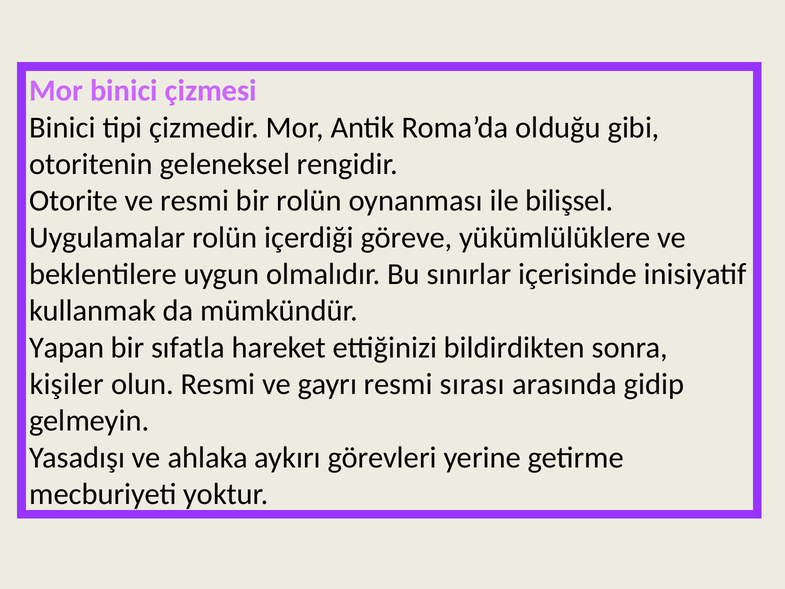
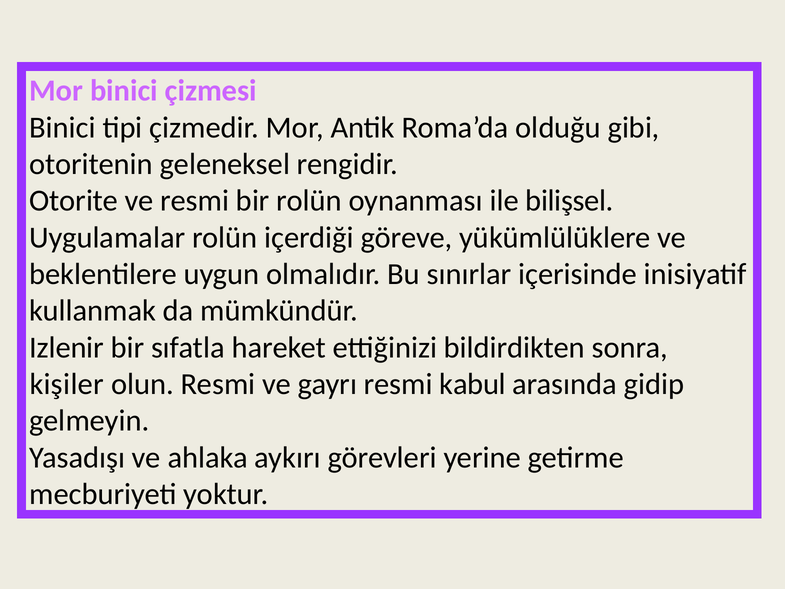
Yapan: Yapan -> Izlenir
sırası: sırası -> kabul
